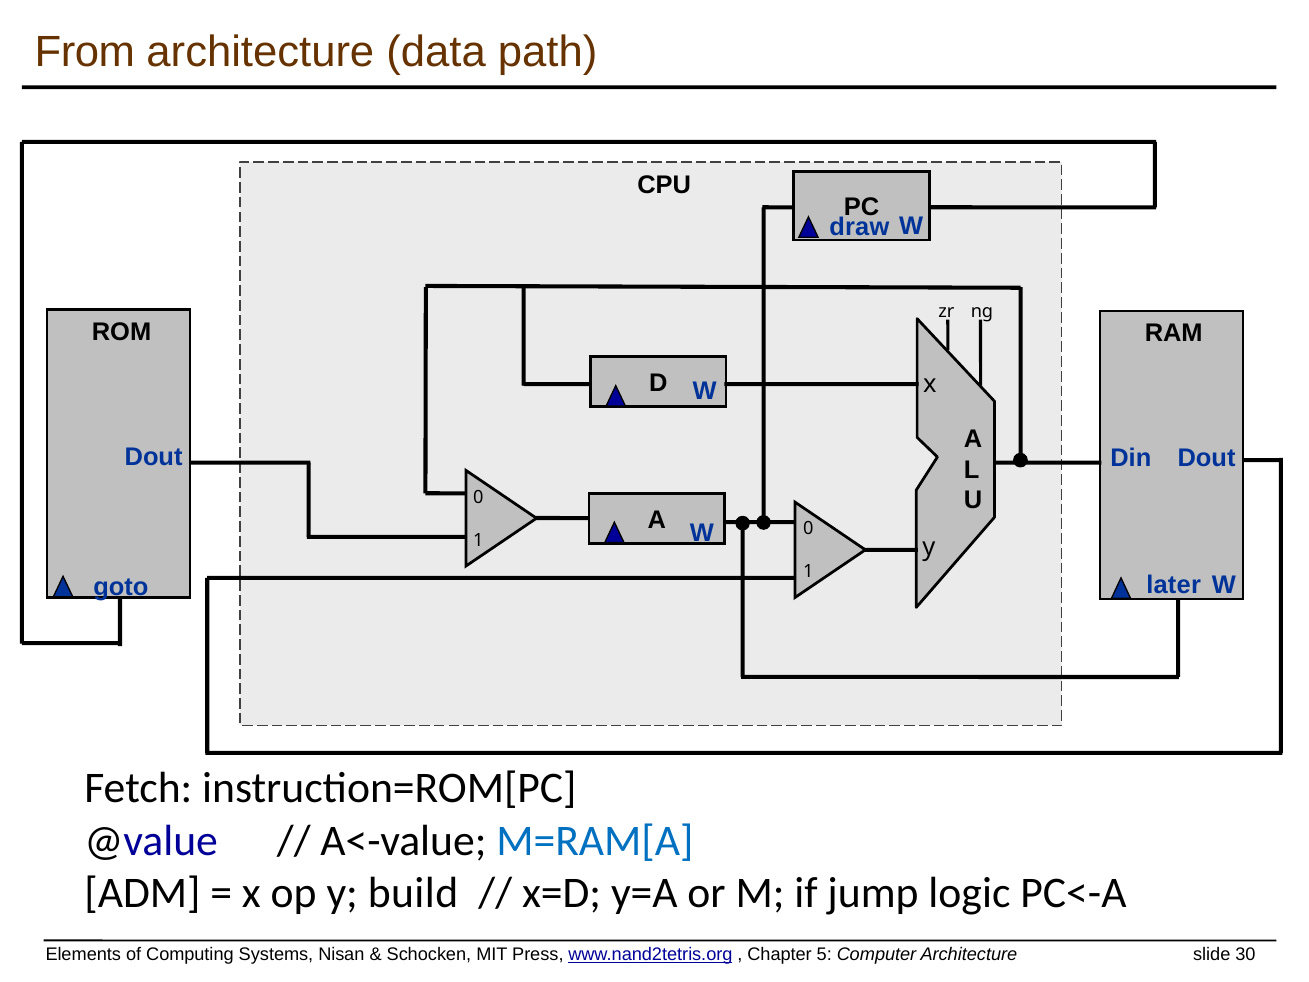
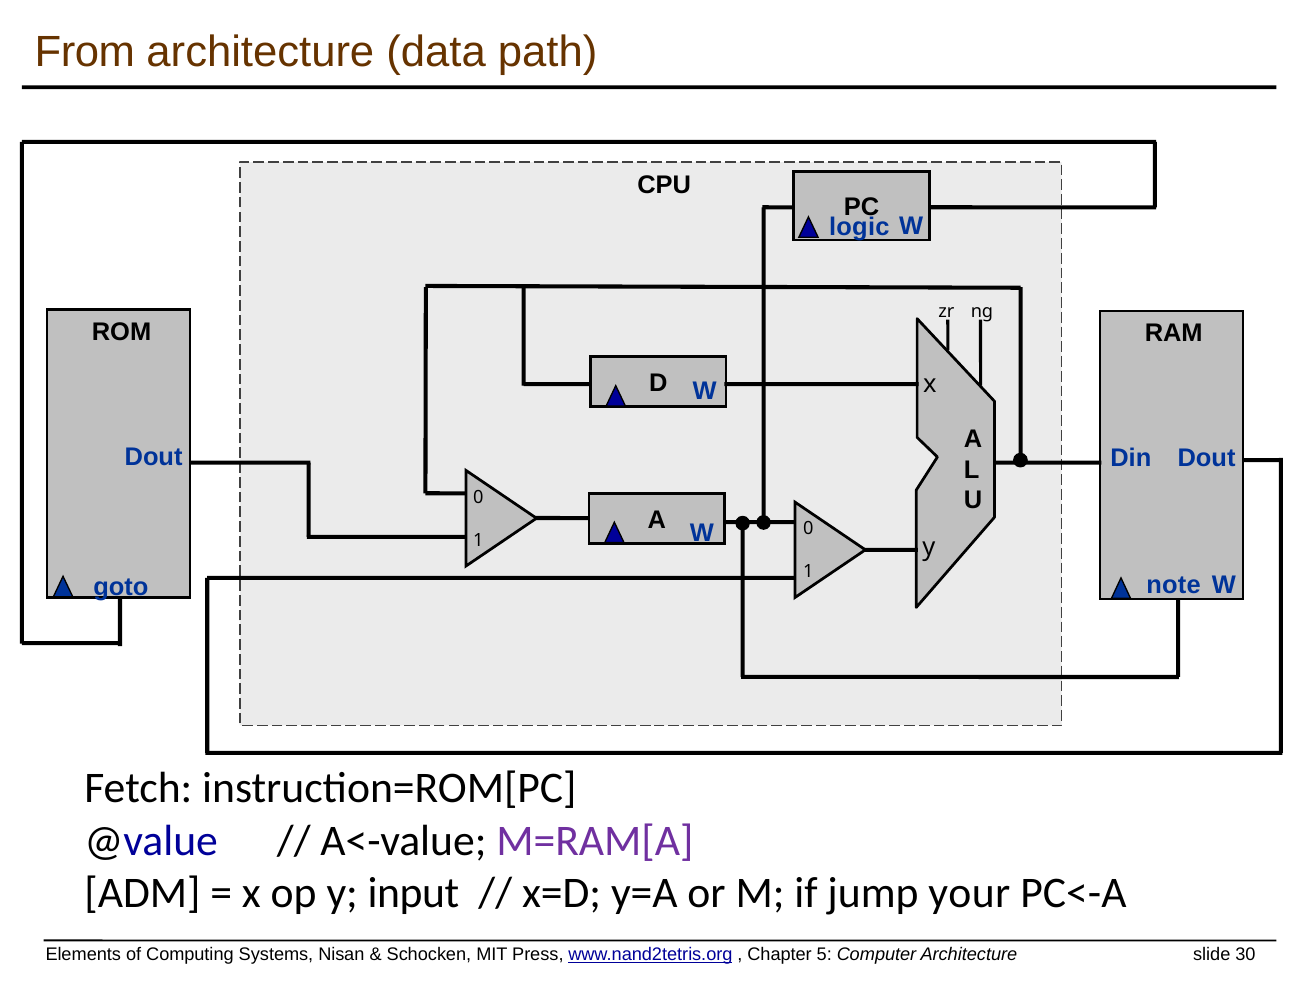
draw: draw -> logic
later: later -> note
M=RAM[A colour: blue -> purple
build: build -> input
logic: logic -> your
